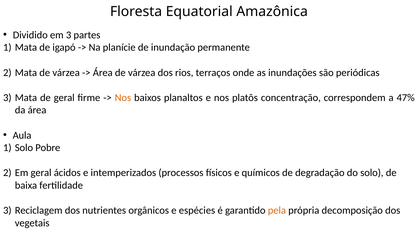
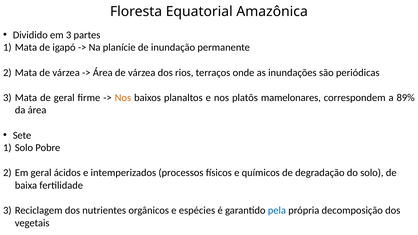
concentração: concentração -> mamelonares
47%: 47% -> 89%
Aula: Aula -> Sete
pela colour: orange -> blue
